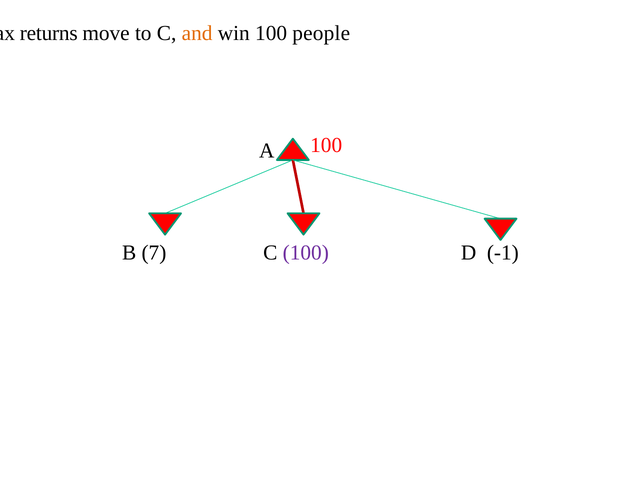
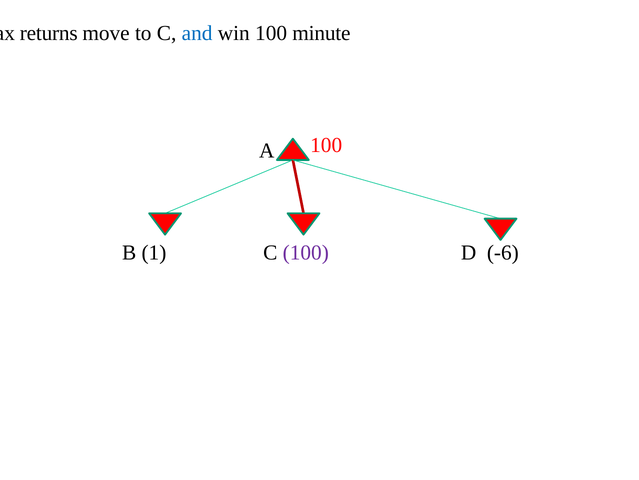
and colour: orange -> blue
people: people -> minute
7: 7 -> 1
-1: -1 -> -6
